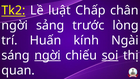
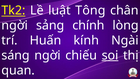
Chấp: Chấp -> Tông
trước: trước -> chính
ngời at (48, 55) underline: present -> none
